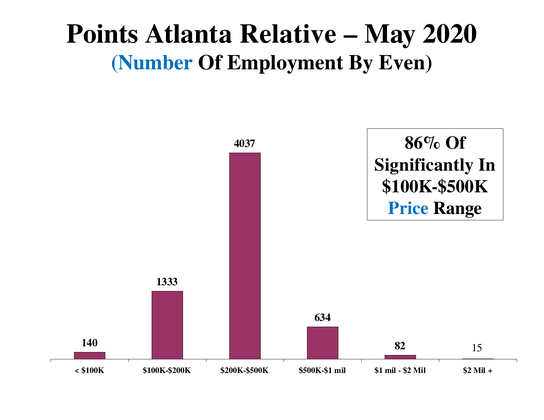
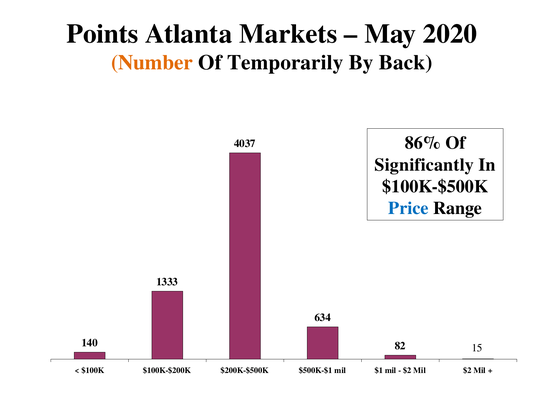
Relative: Relative -> Markets
Number colour: blue -> orange
Employment: Employment -> Temporarily
Even: Even -> Back
